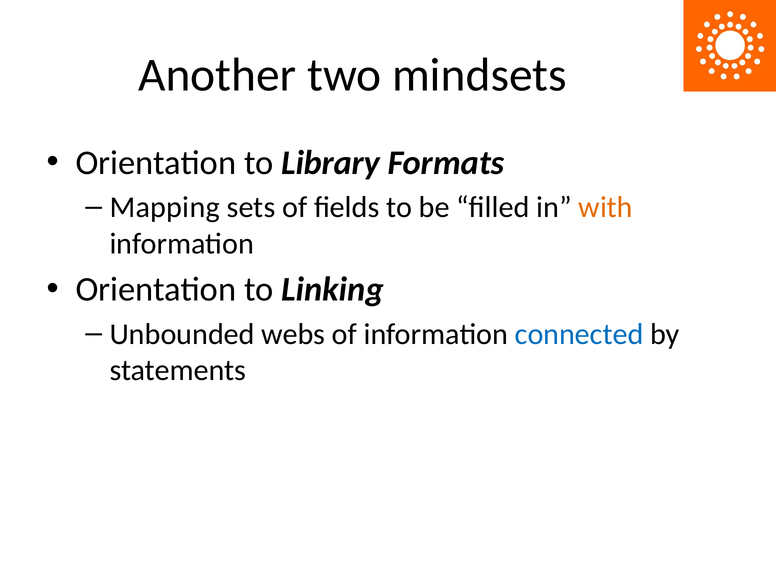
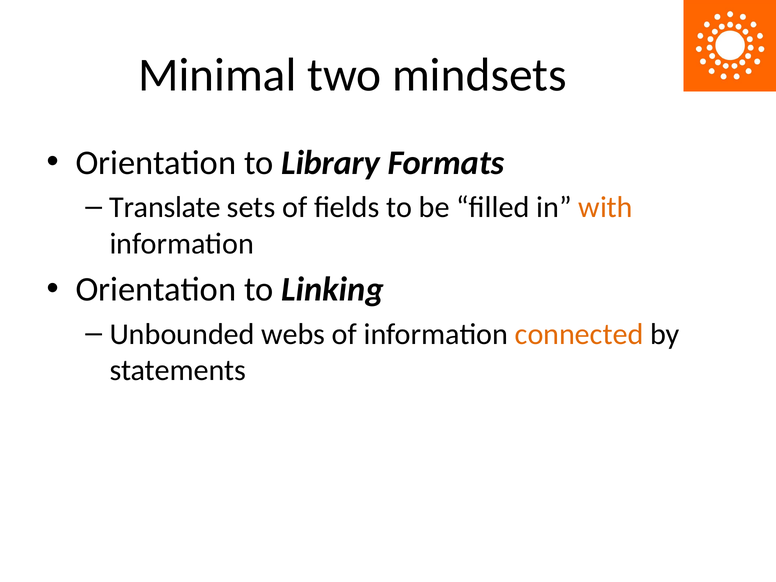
Another: Another -> Minimal
Mapping: Mapping -> Translate
connected colour: blue -> orange
